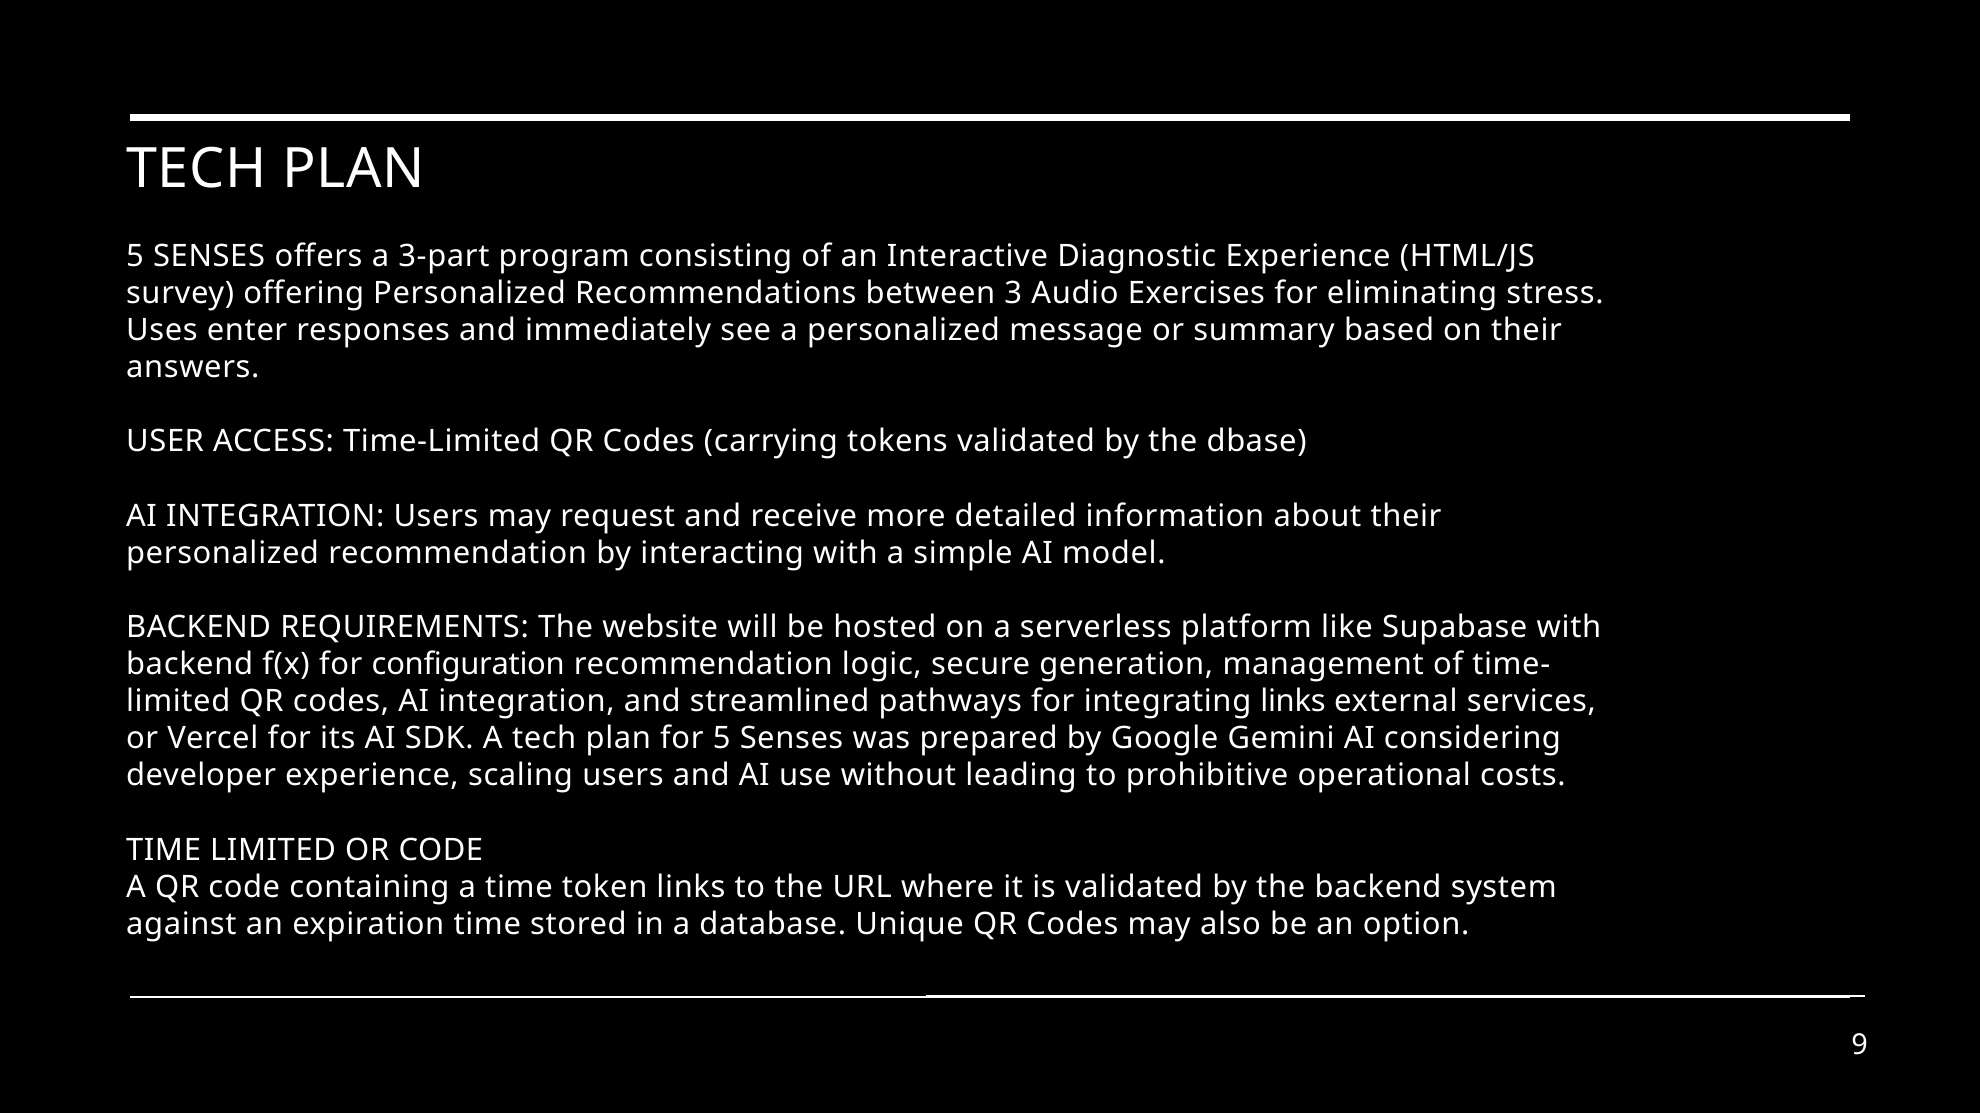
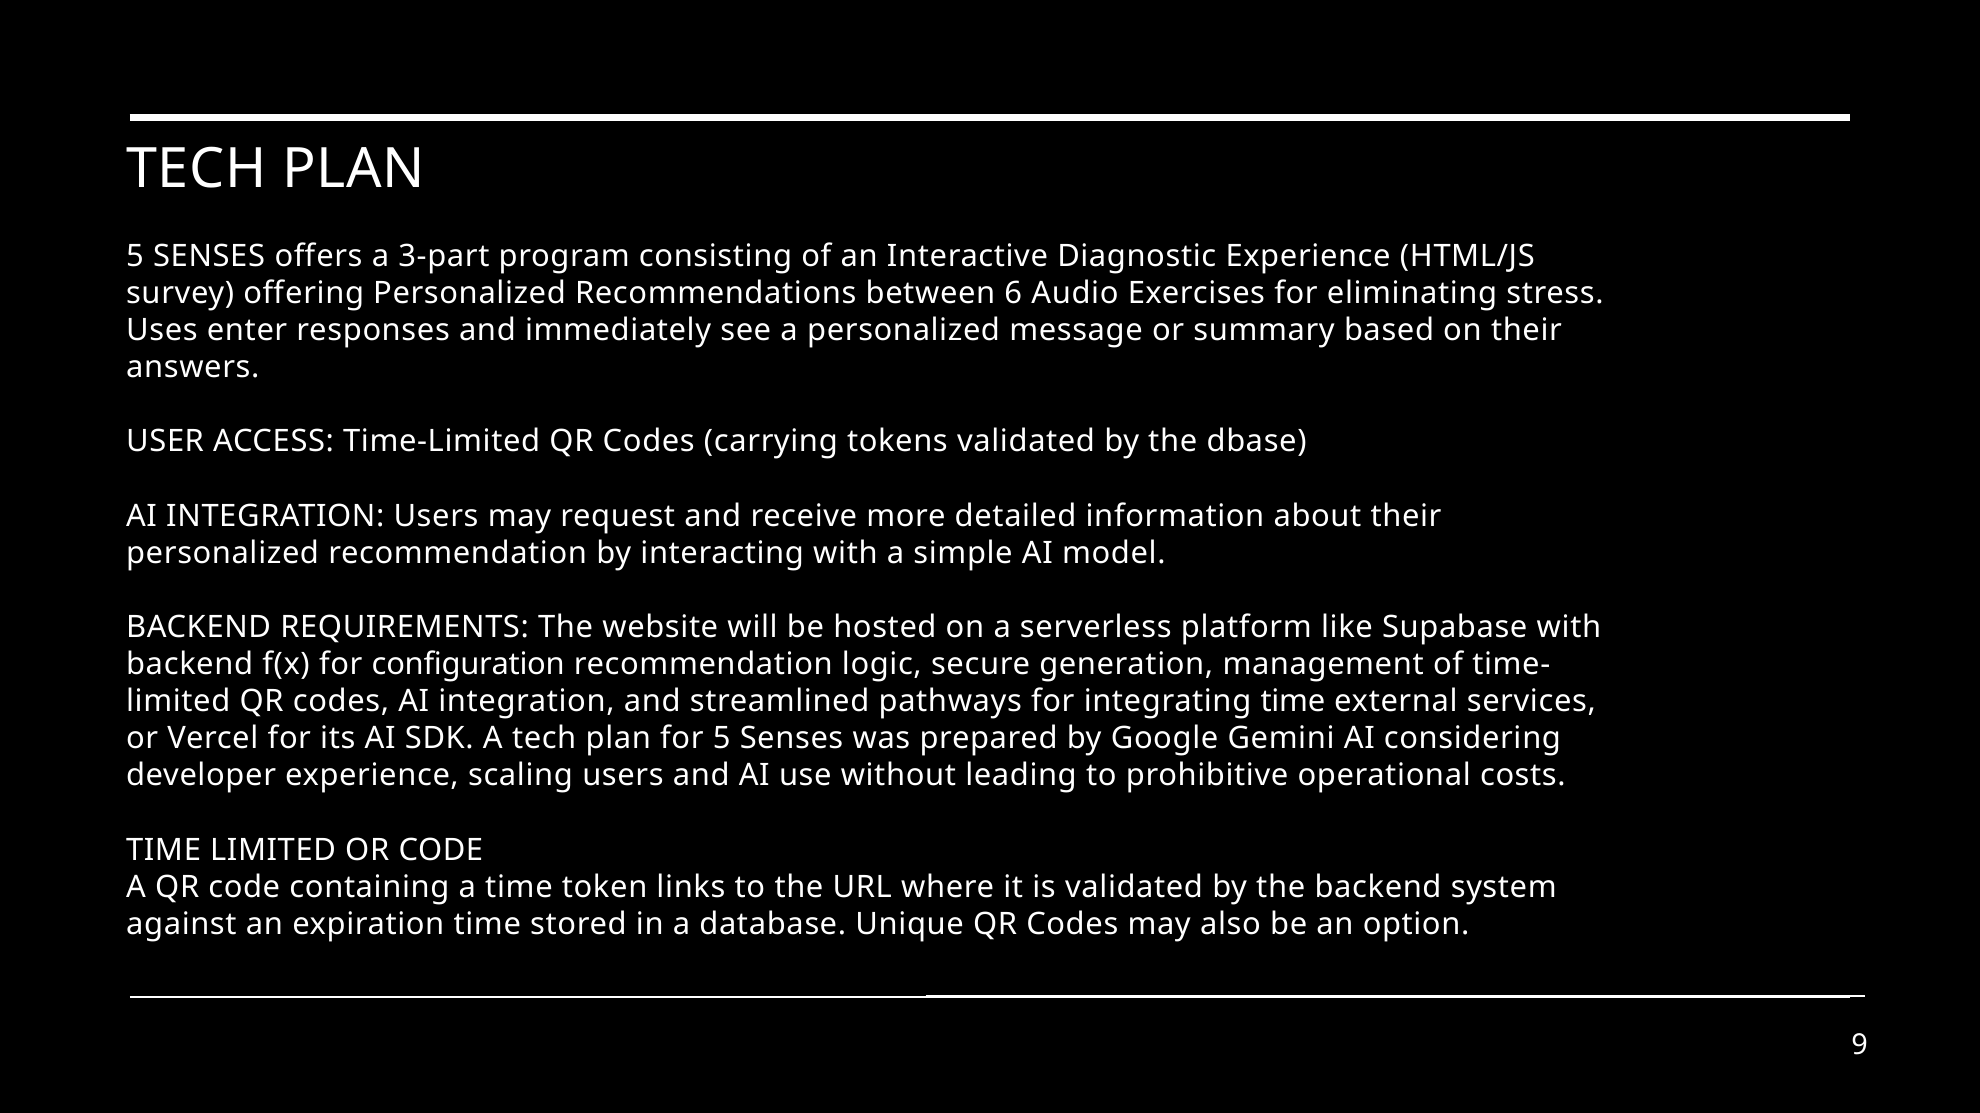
3: 3 -> 6
integrating links: links -> time
